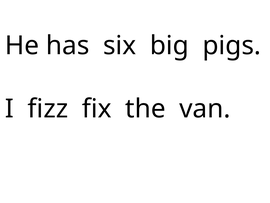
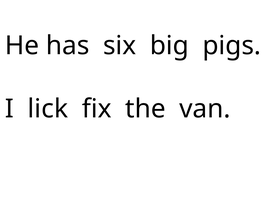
fizz: fizz -> lick
